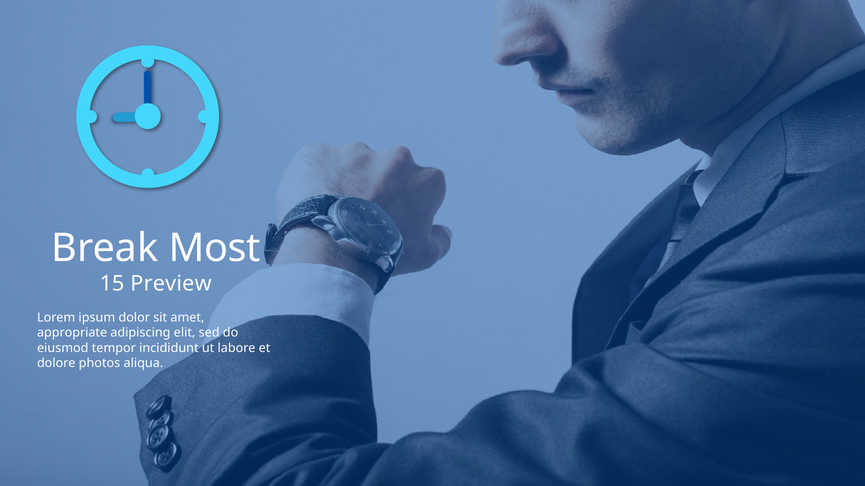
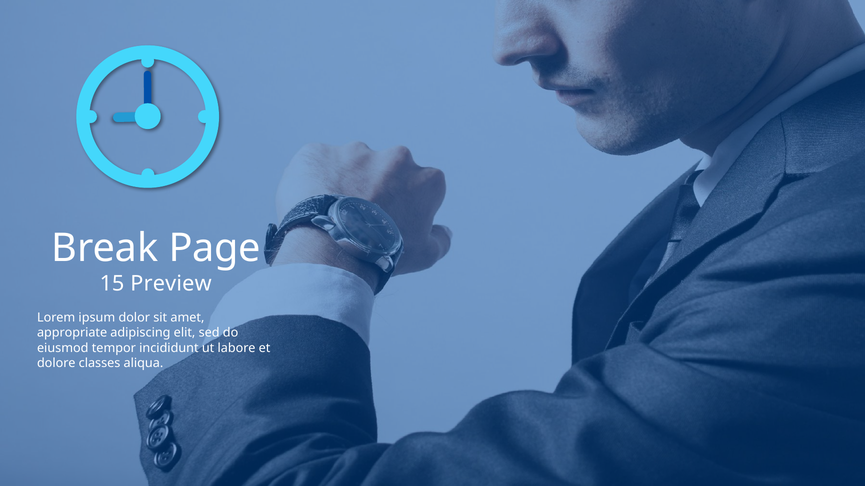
Most: Most -> Page
photos: photos -> classes
